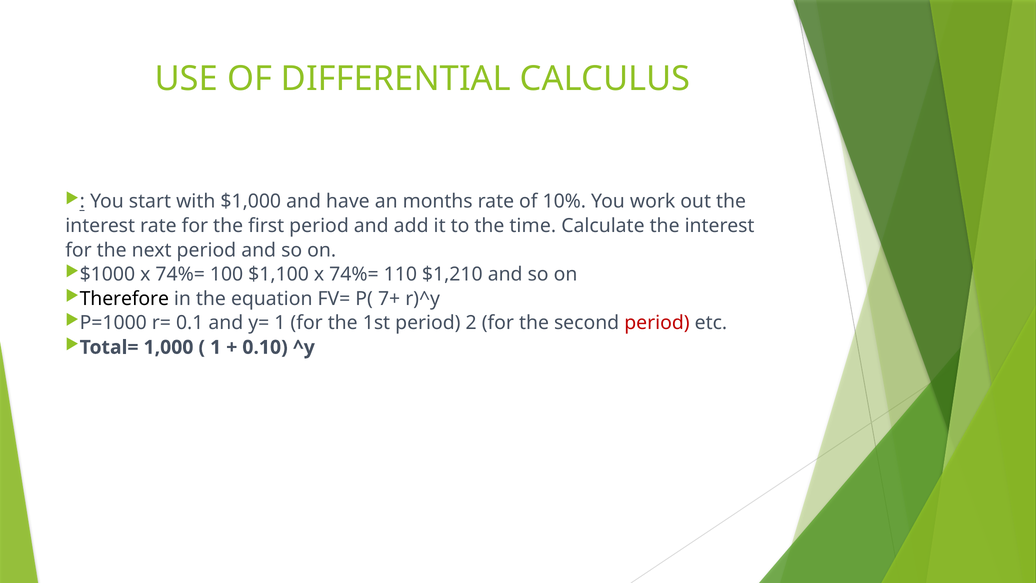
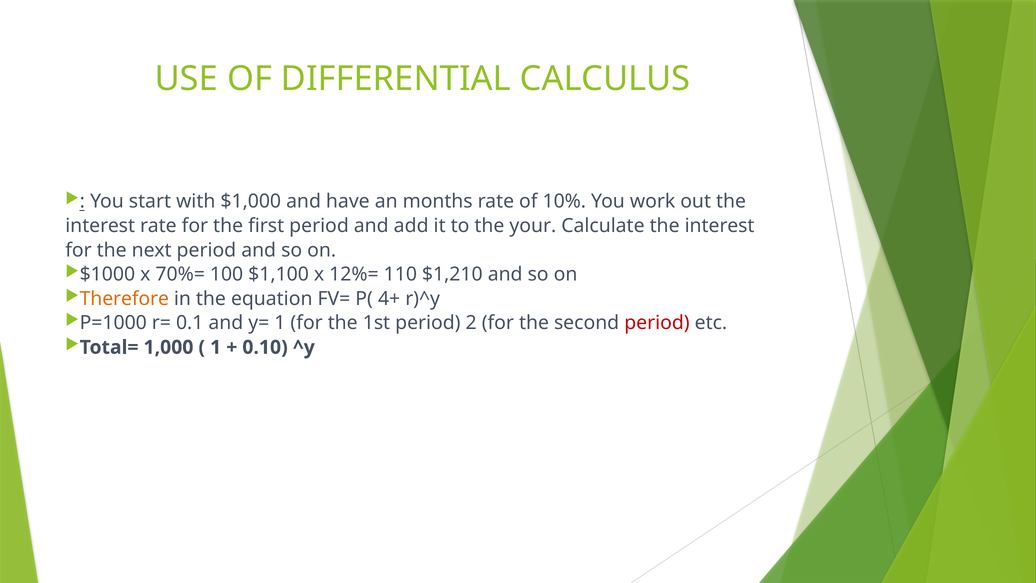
time: time -> your
$1000 x 74%=: 74%= -> 70%=
$1,100 x 74%=: 74%= -> 12%=
Therefore colour: black -> orange
7+: 7+ -> 4+
